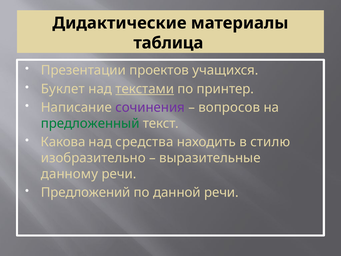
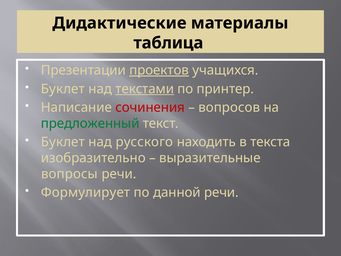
проектов underline: none -> present
сочинения colour: purple -> red
Какова at (63, 142): Какова -> Буклет
средства: средства -> русского
стилю: стилю -> текста
данному: данному -> вопросы
Предложений: Предложений -> Формулирует
